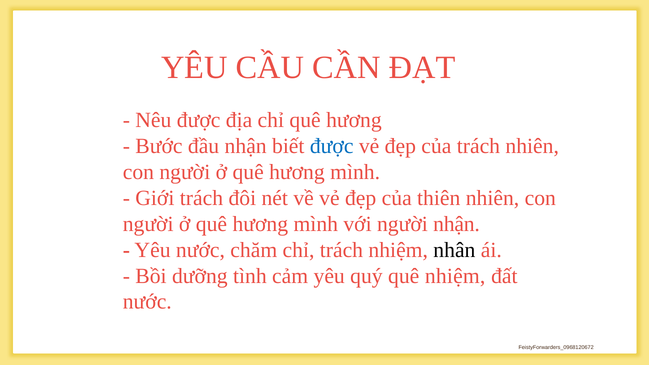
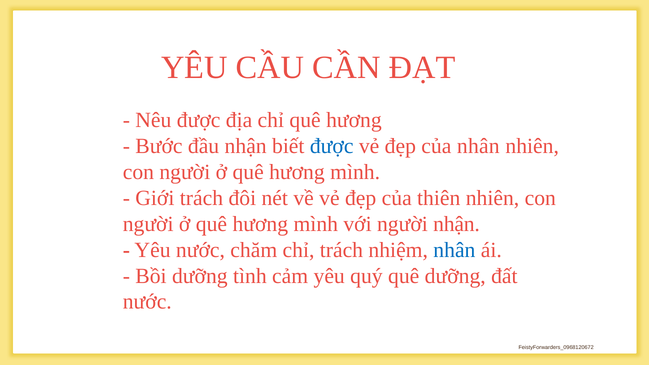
của trách: trách -> nhân
nhân at (454, 250) colour: black -> blue
quê nhiệm: nhiệm -> dưỡng
